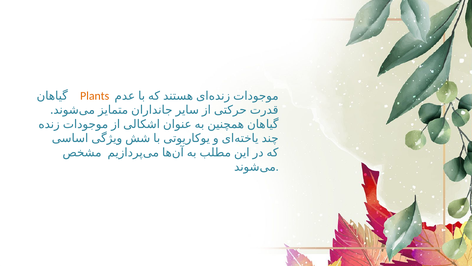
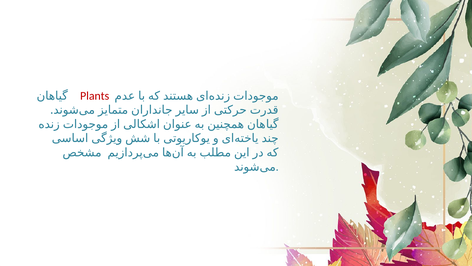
Plants colour: orange -> red
